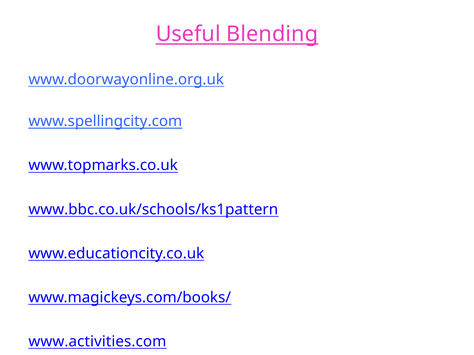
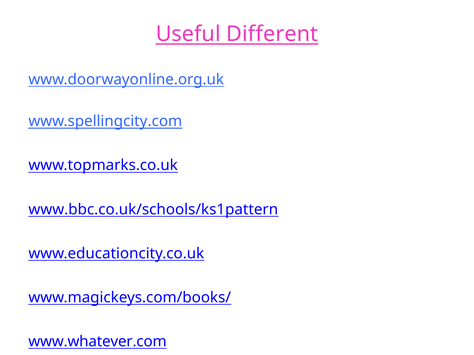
Blending: Blending -> Different
www.activities.com: www.activities.com -> www.whatever.com
